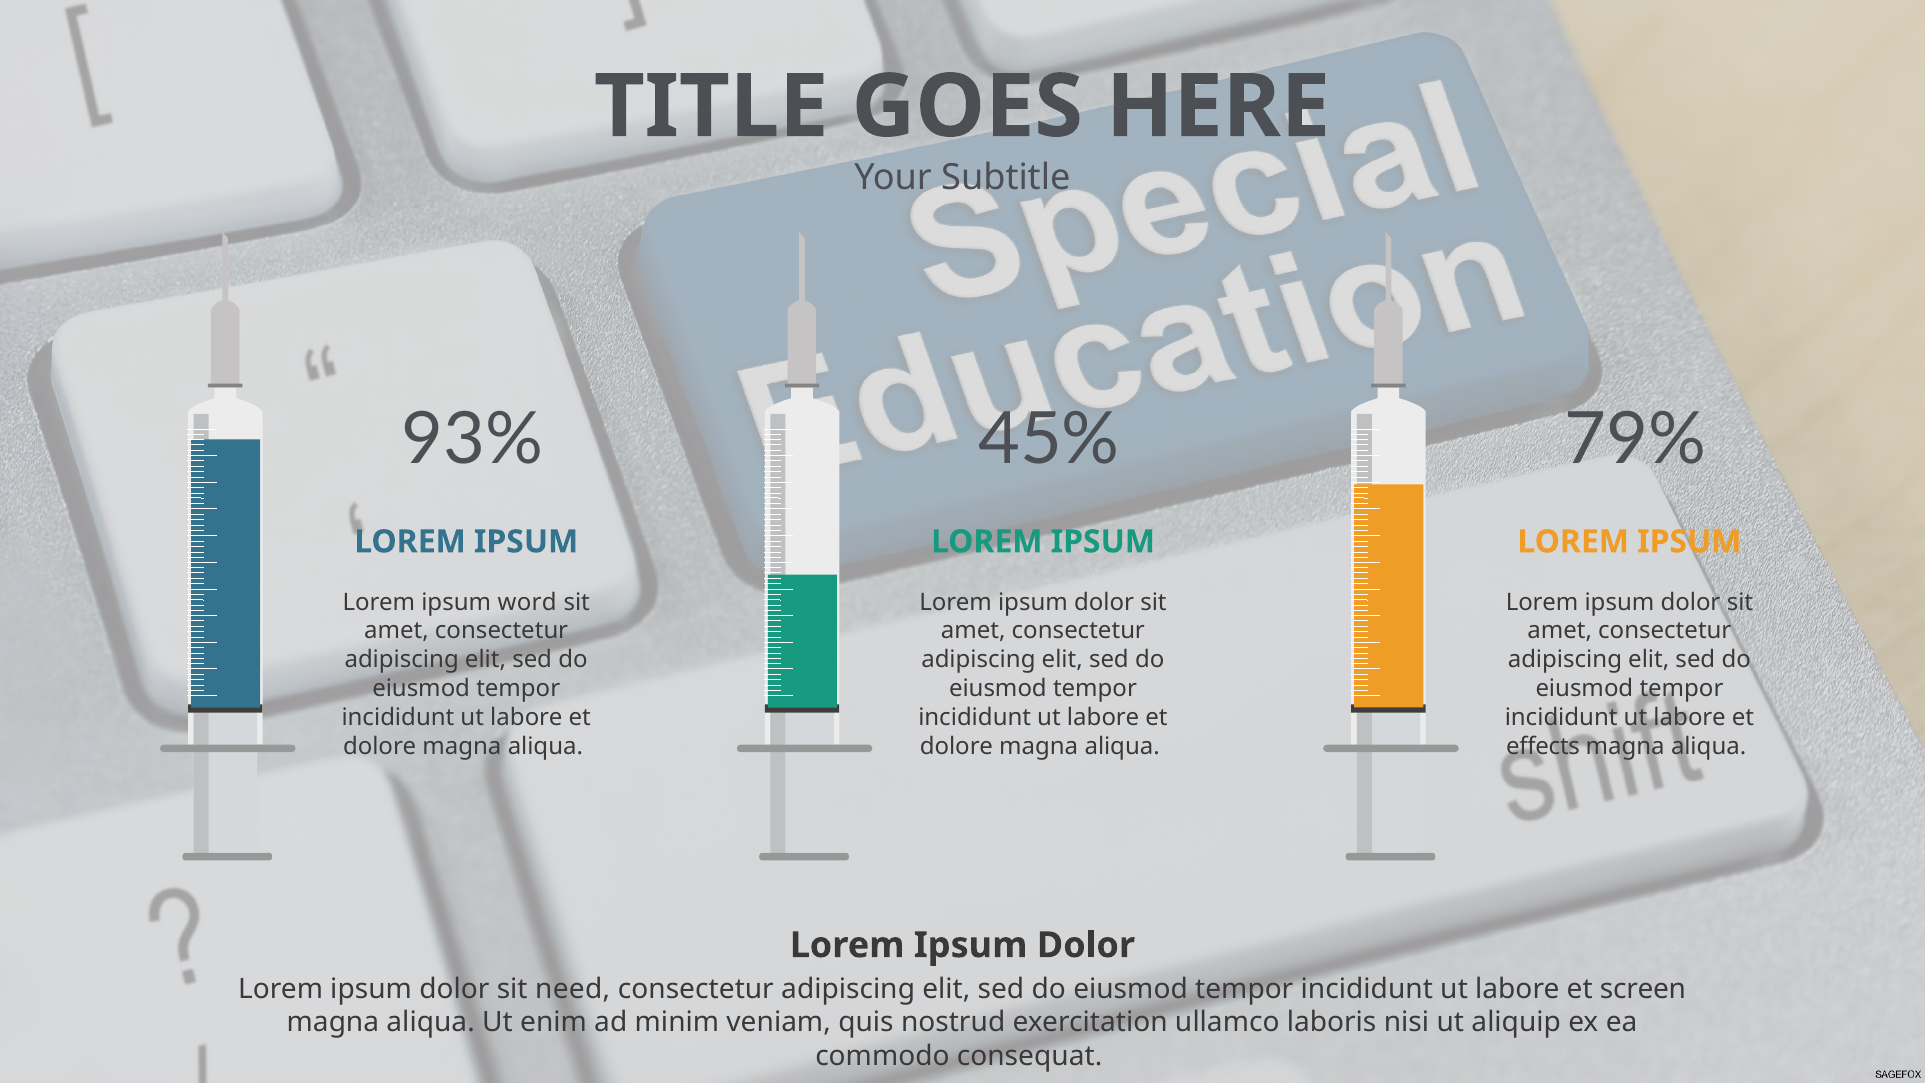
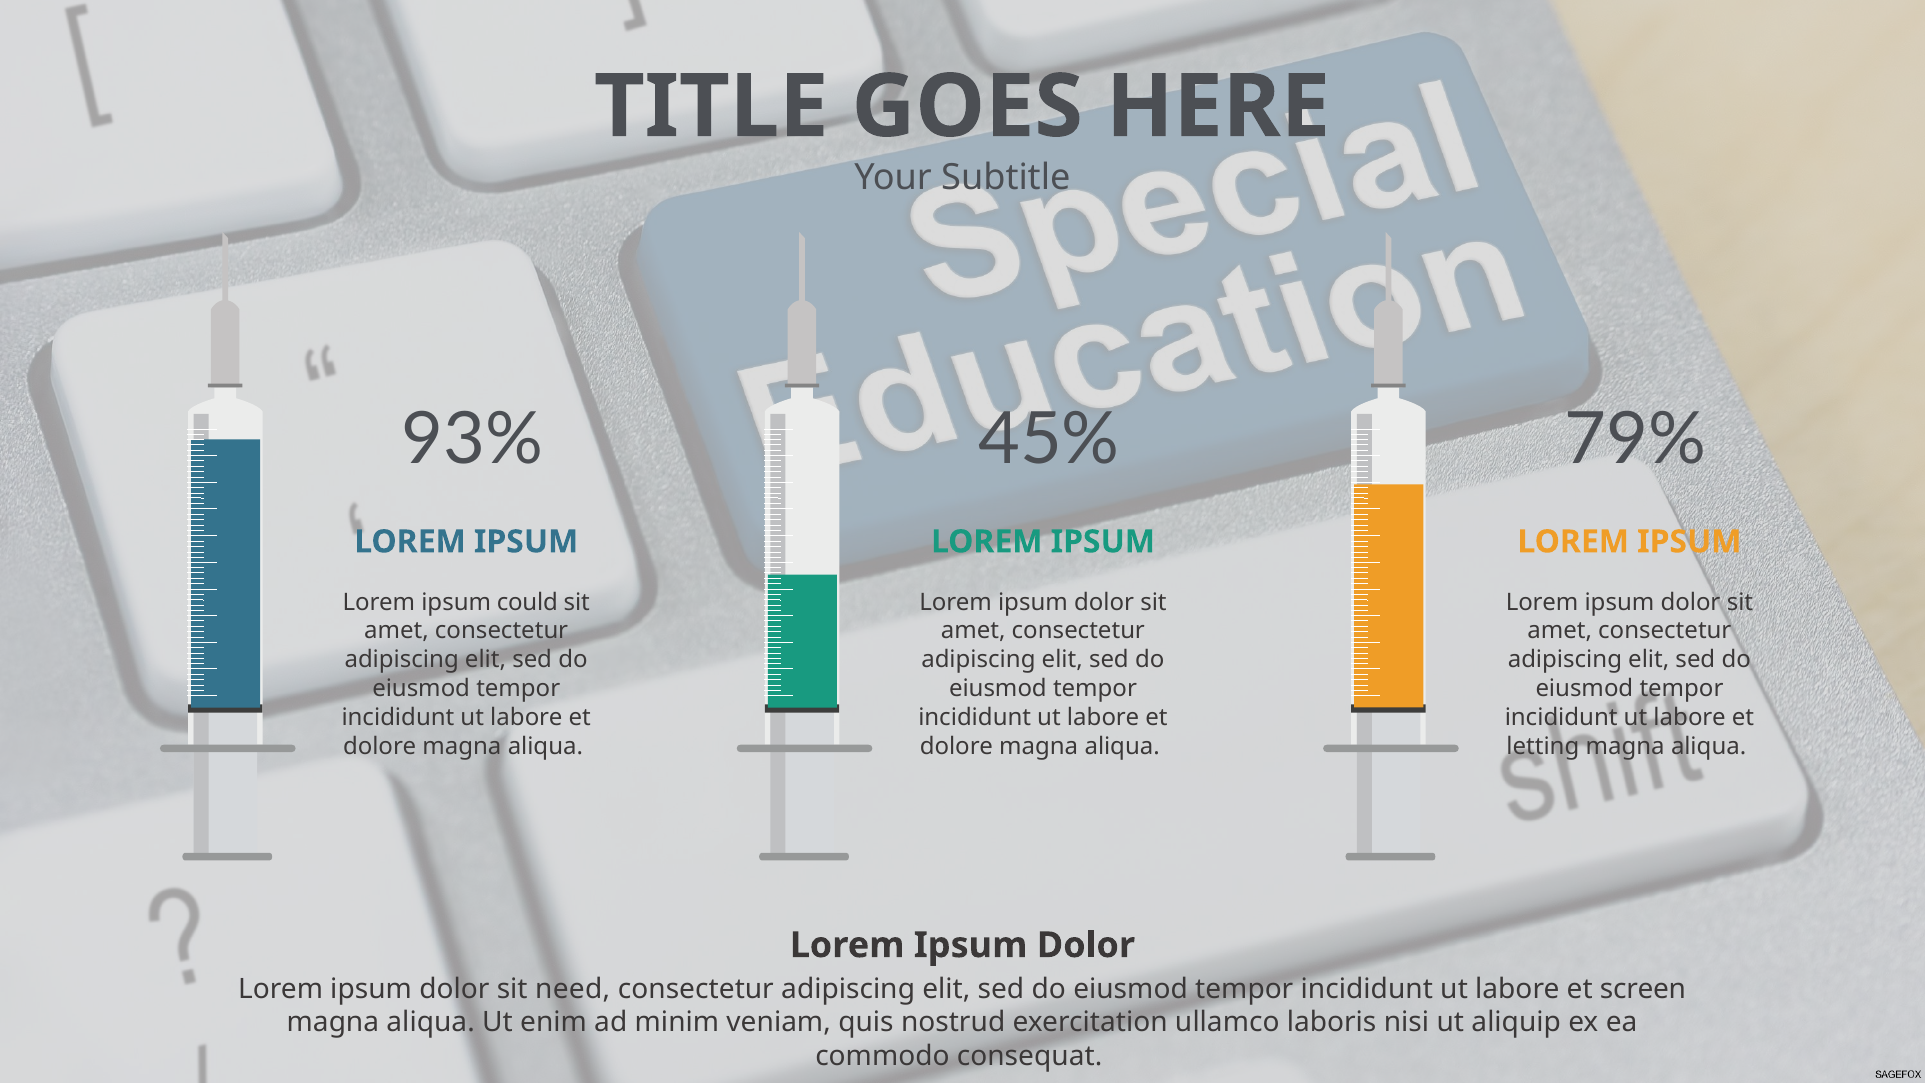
word: word -> could
effects: effects -> letting
